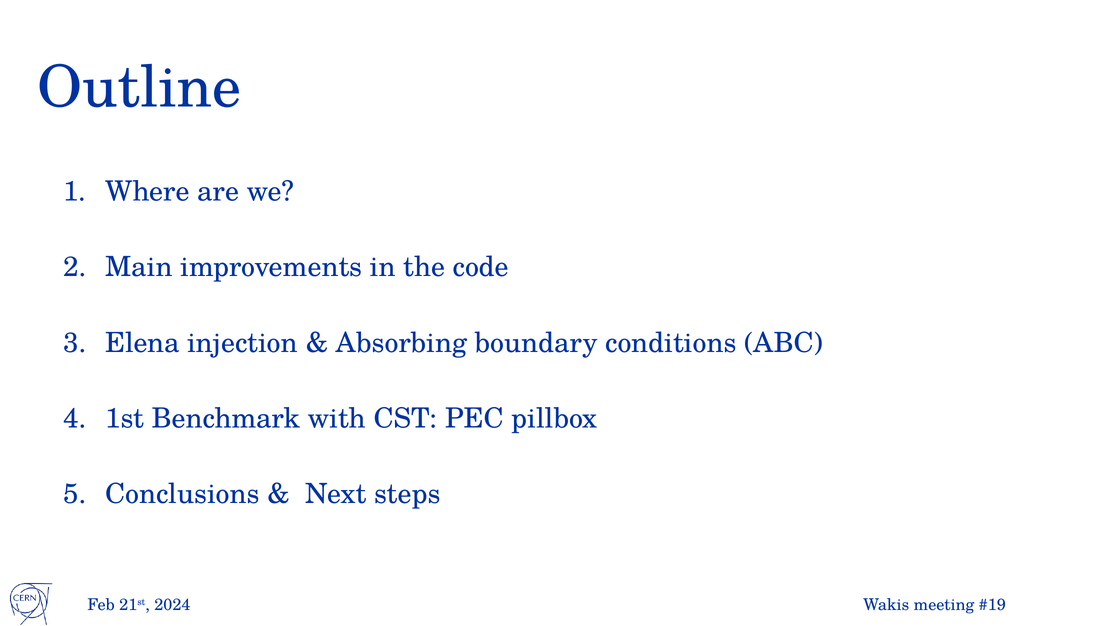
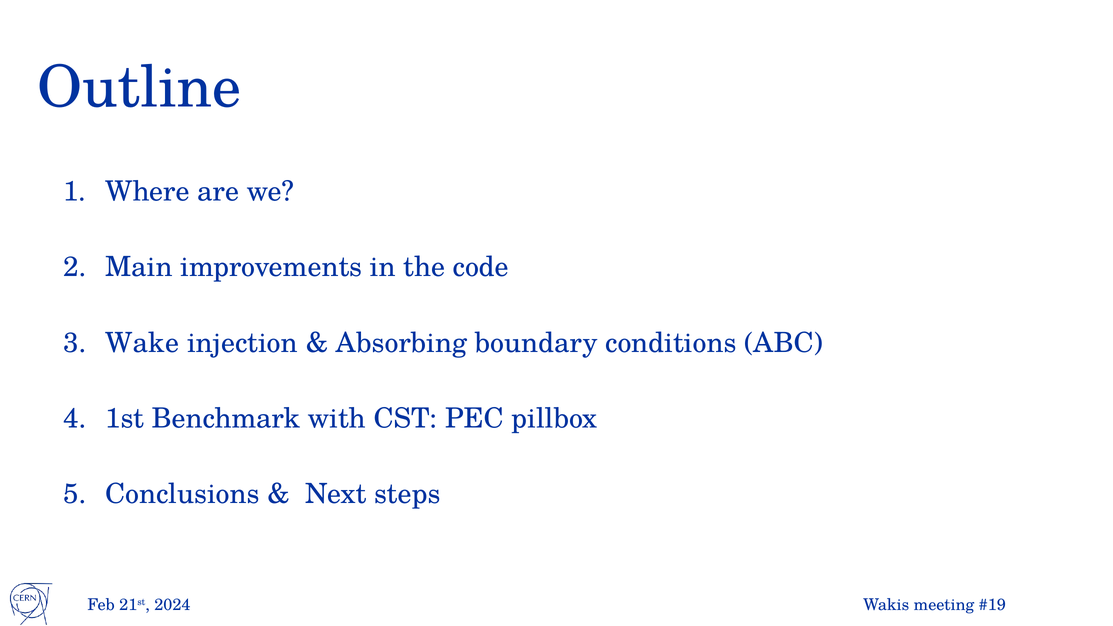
Elena: Elena -> Wake
